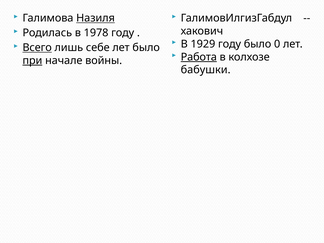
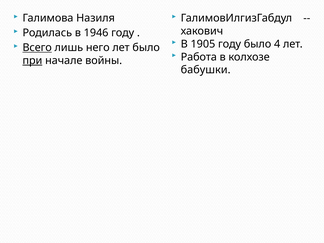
Назиля underline: present -> none
1978: 1978 -> 1946
1929: 1929 -> 1905
0: 0 -> 4
себе: себе -> него
Работа underline: present -> none
